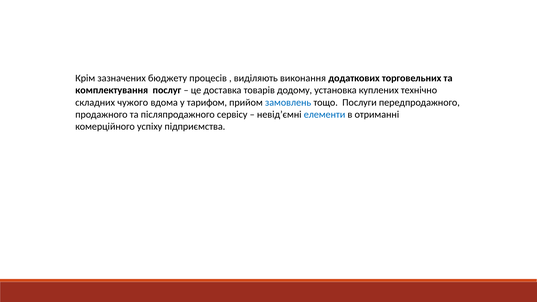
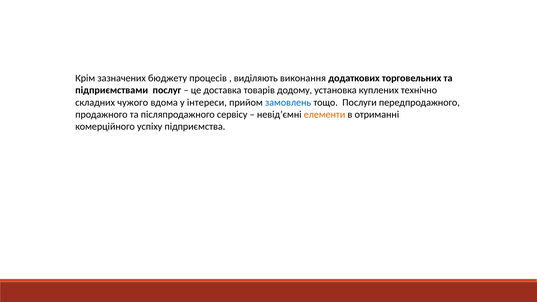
комплектування: комплектування -> підприємствами
тарифом: тарифом -> інтереси
елементи colour: blue -> orange
